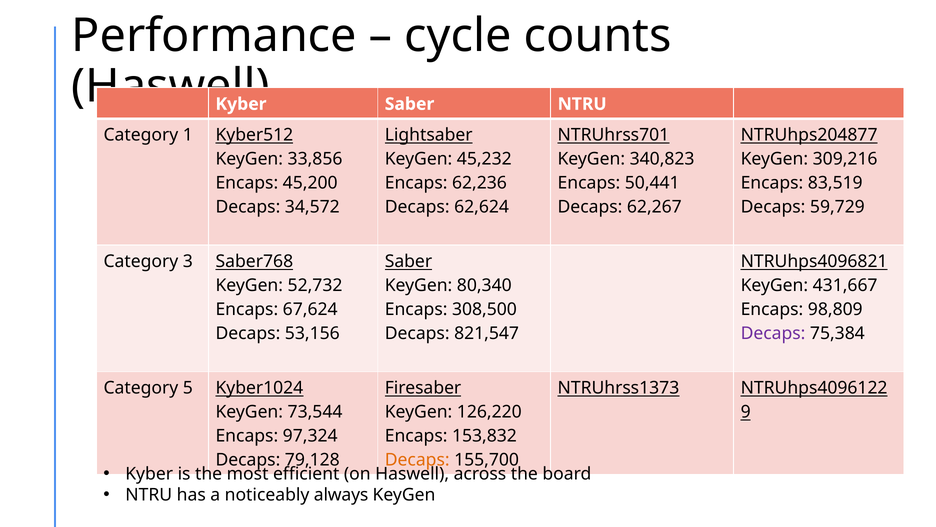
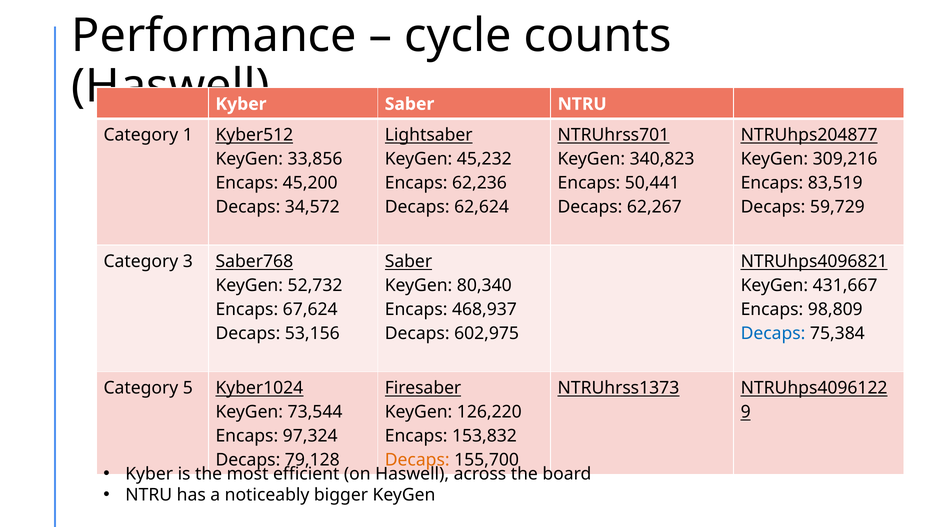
308,500: 308,500 -> 468,937
821,547: 821,547 -> 602,975
Decaps at (773, 333) colour: purple -> blue
always: always -> bigger
